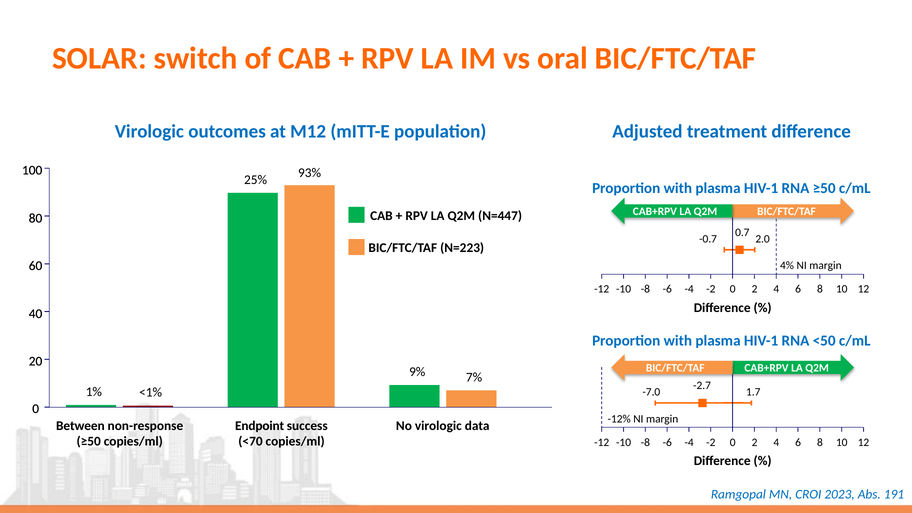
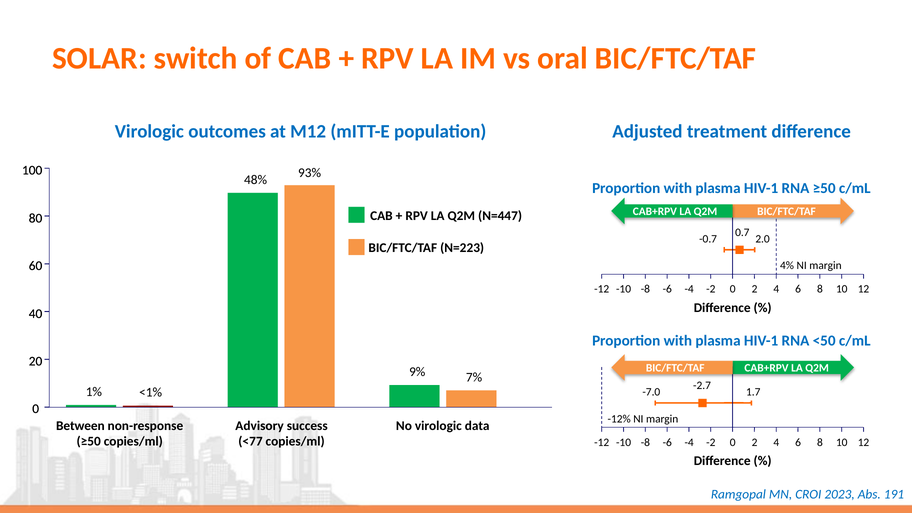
25%: 25% -> 48%
Endpoint: Endpoint -> Advisory
<70: <70 -> <77
